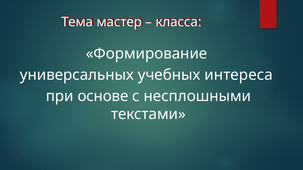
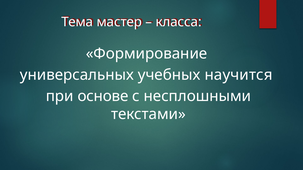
интереса: интереса -> научится
